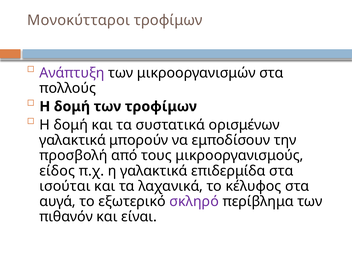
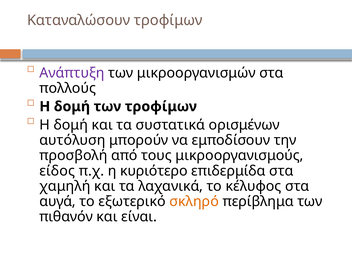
Μονοκύτταροι: Μονοκύτταροι -> Καταναλώσουν
γαλακτικά at (73, 140): γαλακτικά -> αυτόλυση
η γαλακτικά: γαλακτικά -> κυριότερο
ισούται: ισούται -> χαμηλή
σκληρό colour: purple -> orange
